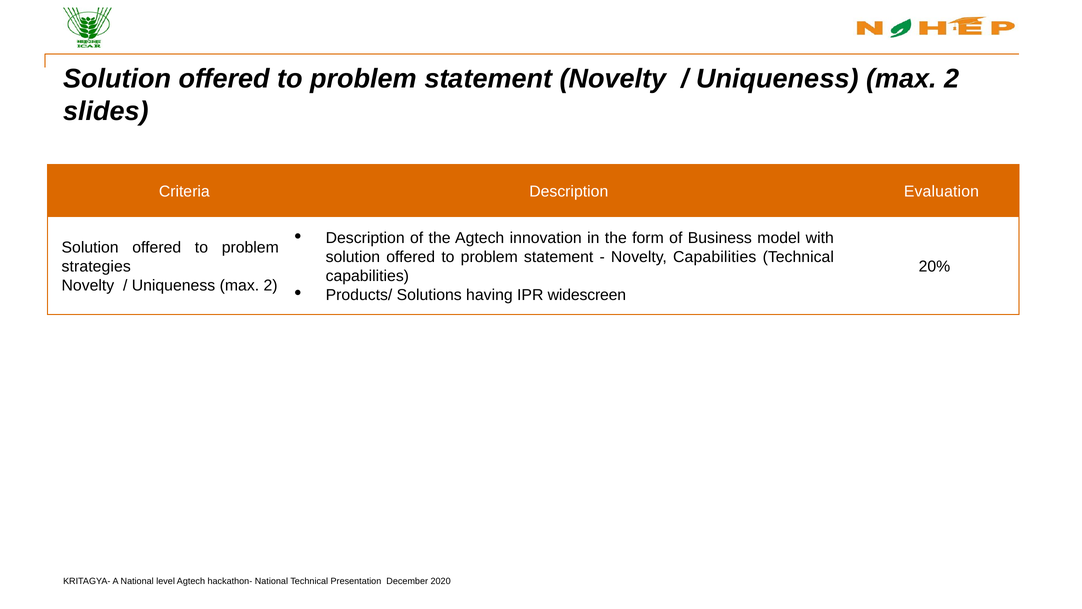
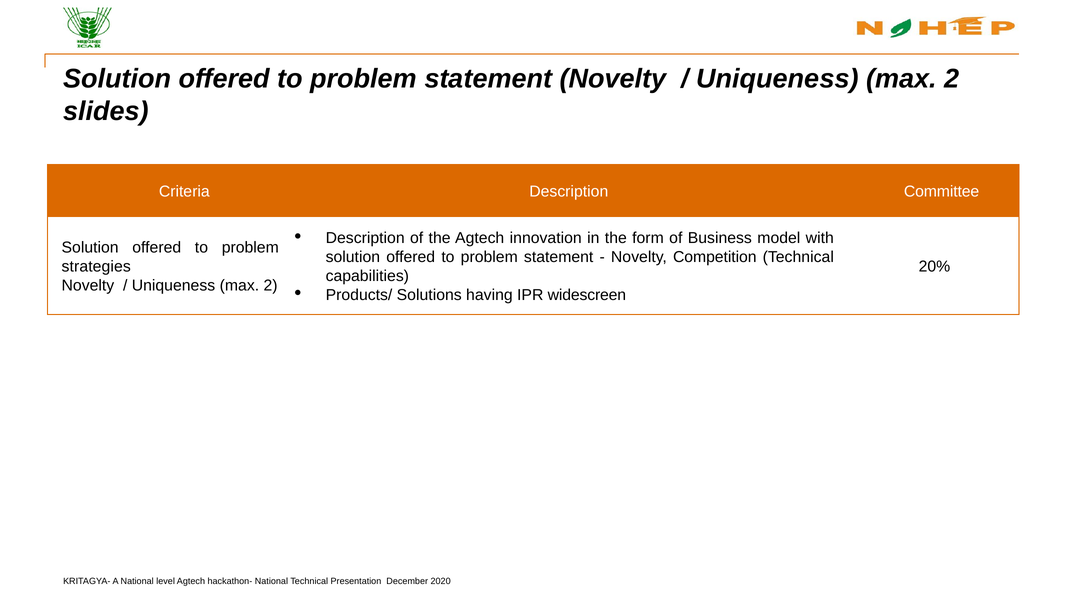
Evaluation: Evaluation -> Committee
Novelty Capabilities: Capabilities -> Competition
